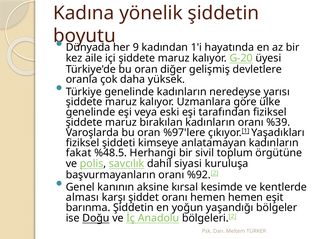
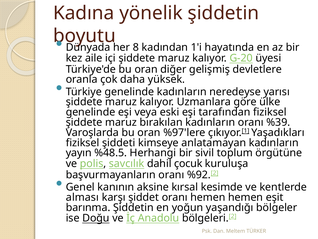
9: 9 -> 8
fakat: fakat -> yayın
siyasi: siyasi -> çocuk
